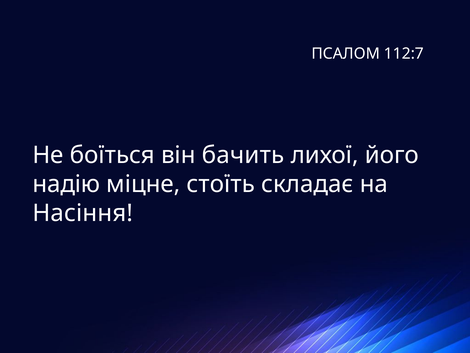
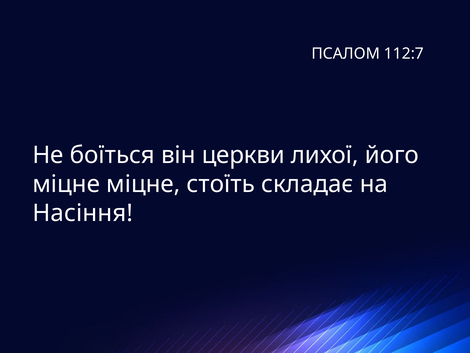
бачить: бачить -> церкви
надію at (66, 184): надію -> міцне
